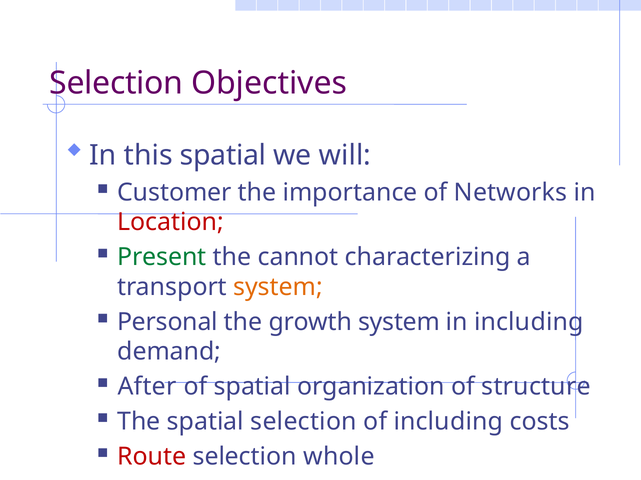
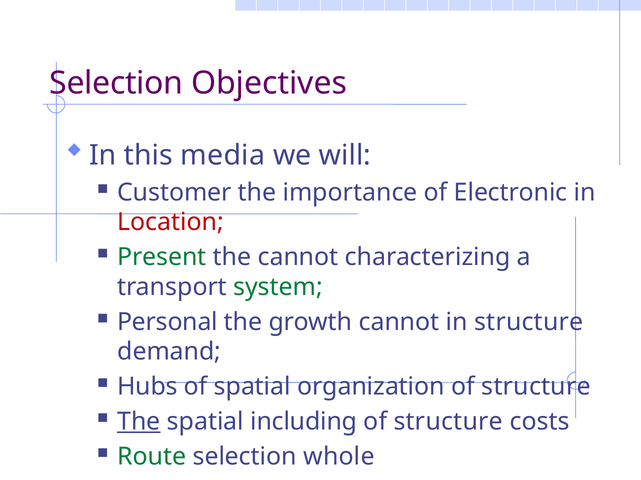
this spatial: spatial -> media
Networks: Networks -> Electronic
system at (278, 287) colour: orange -> green
growth system: system -> cannot
in including: including -> structure
After: After -> Hubs
The at (139, 422) underline: none -> present
spatial selection: selection -> including
including at (448, 422): including -> structure
Route colour: red -> green
